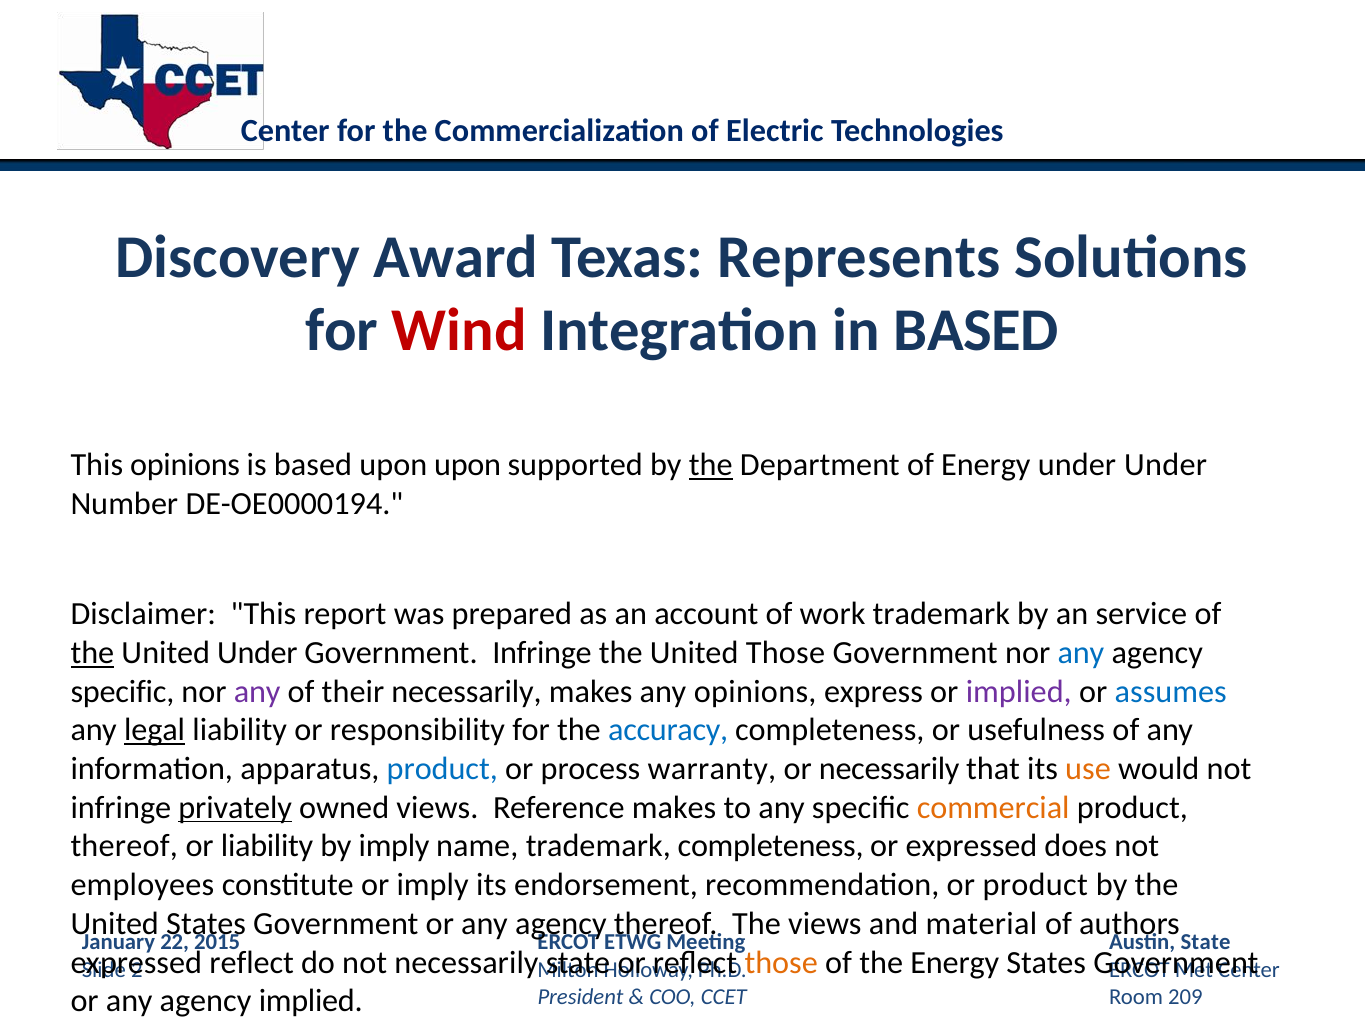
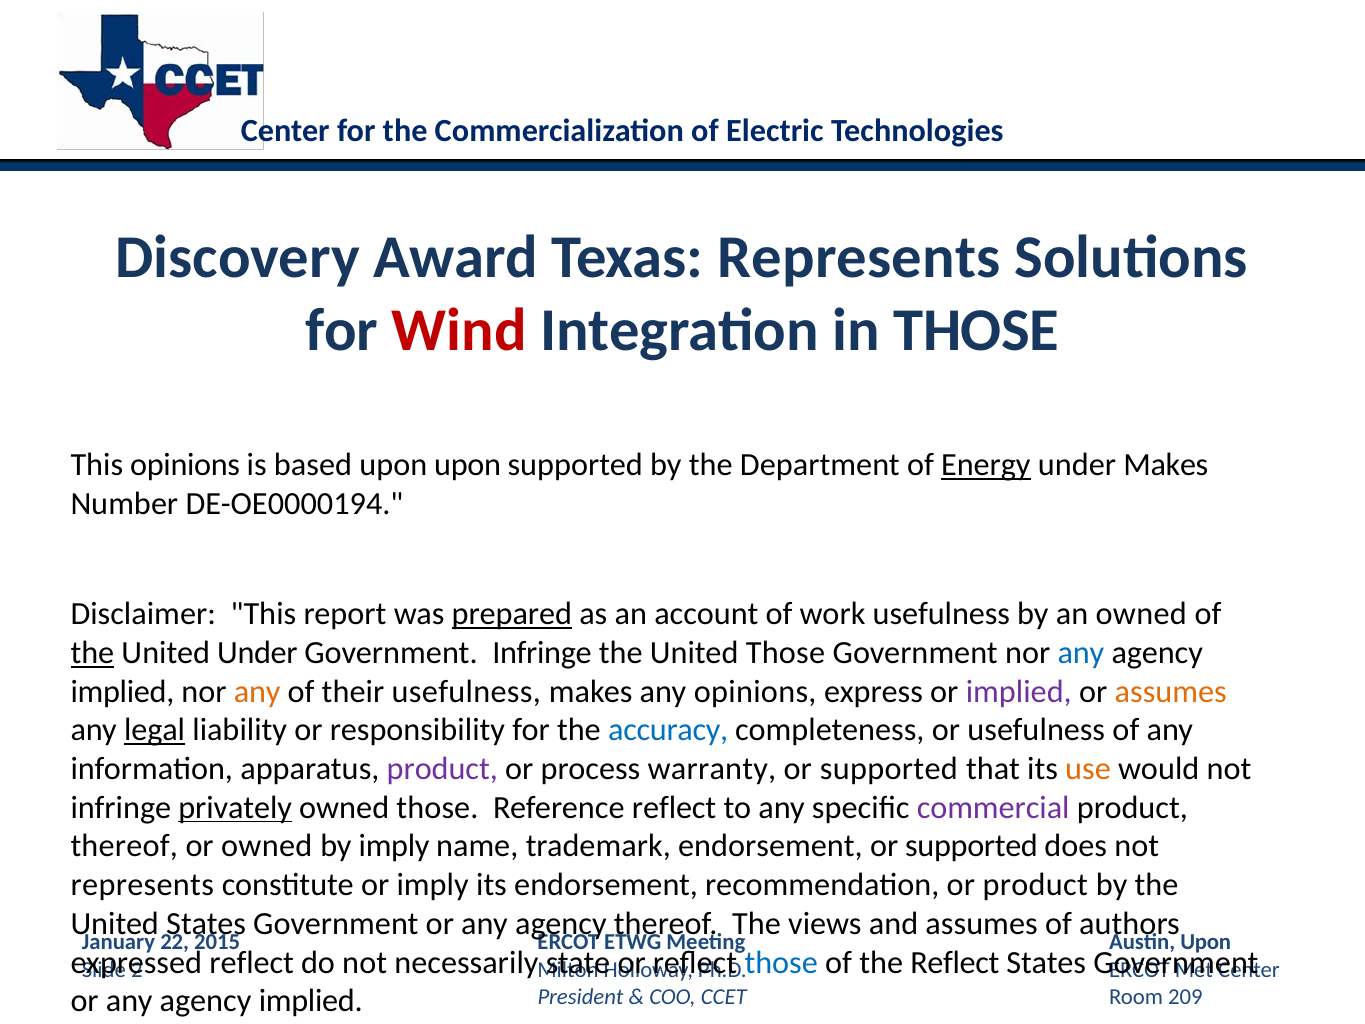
in BASED: BASED -> THOSE
the at (711, 465) underline: present -> none
Energy at (986, 465) underline: none -> present
under Under: Under -> Makes
prepared underline: none -> present
work trademark: trademark -> usefulness
an service: service -> owned
specific at (122, 691): specific -> implied
any at (257, 691) colour: purple -> orange
their necessarily: necessarily -> usefulness
assumes at (1171, 691) colour: blue -> orange
product at (442, 769) colour: blue -> purple
necessarily at (889, 769): necessarily -> supported
owned views: views -> those
Reference makes: makes -> reflect
commercial colour: orange -> purple
or liability: liability -> owned
trademark completeness: completeness -> endorsement
expressed at (971, 846): expressed -> supported
employees at (142, 885): employees -> represents
and material: material -> assumes
State at (1206, 942): State -> Upon
those at (781, 962) colour: orange -> blue
the Energy: Energy -> Reflect
